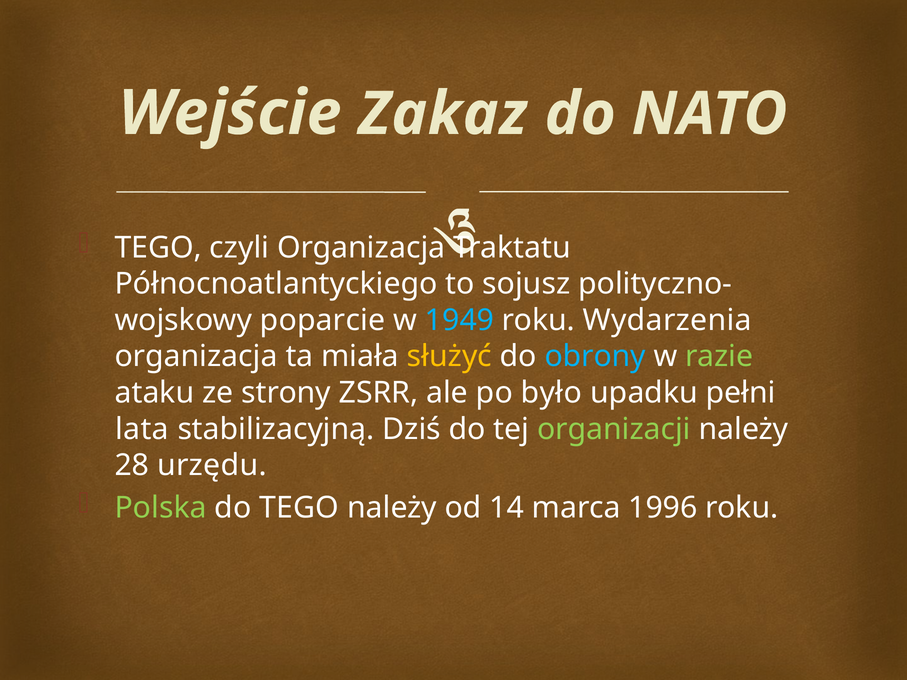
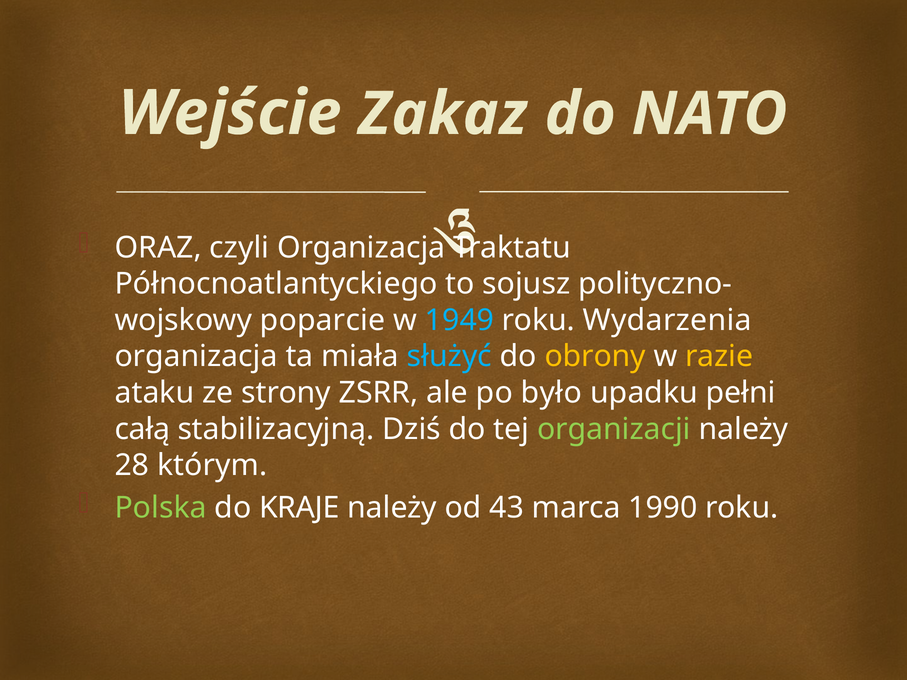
TEGO at (158, 248): TEGO -> ORAZ
służyć colour: yellow -> light blue
obrony colour: light blue -> yellow
razie colour: light green -> yellow
lata: lata -> całą
urzędu: urzędu -> którym
do TEGO: TEGO -> KRAJE
14: 14 -> 43
1996: 1996 -> 1990
